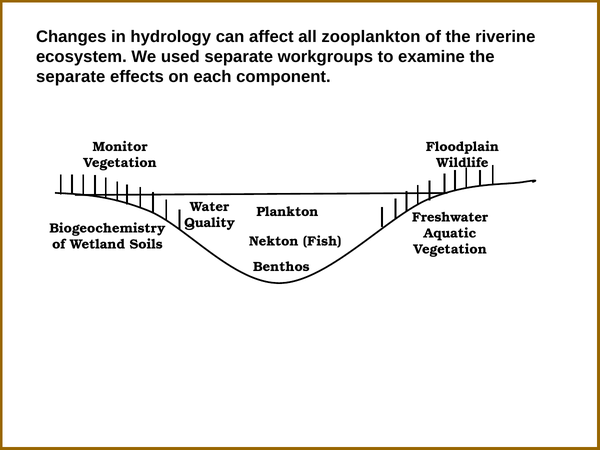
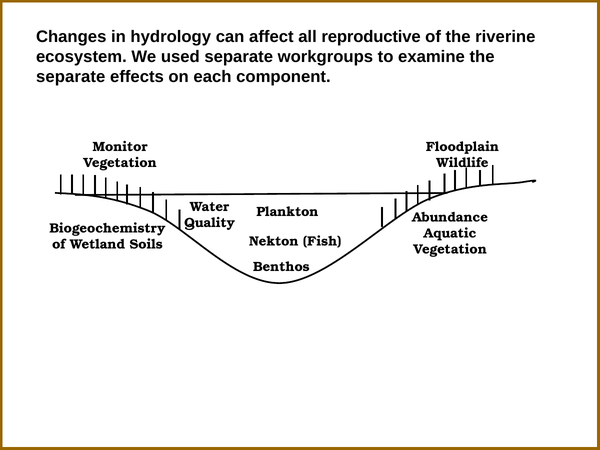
zooplankton: zooplankton -> reproductive
Freshwater: Freshwater -> Abundance
